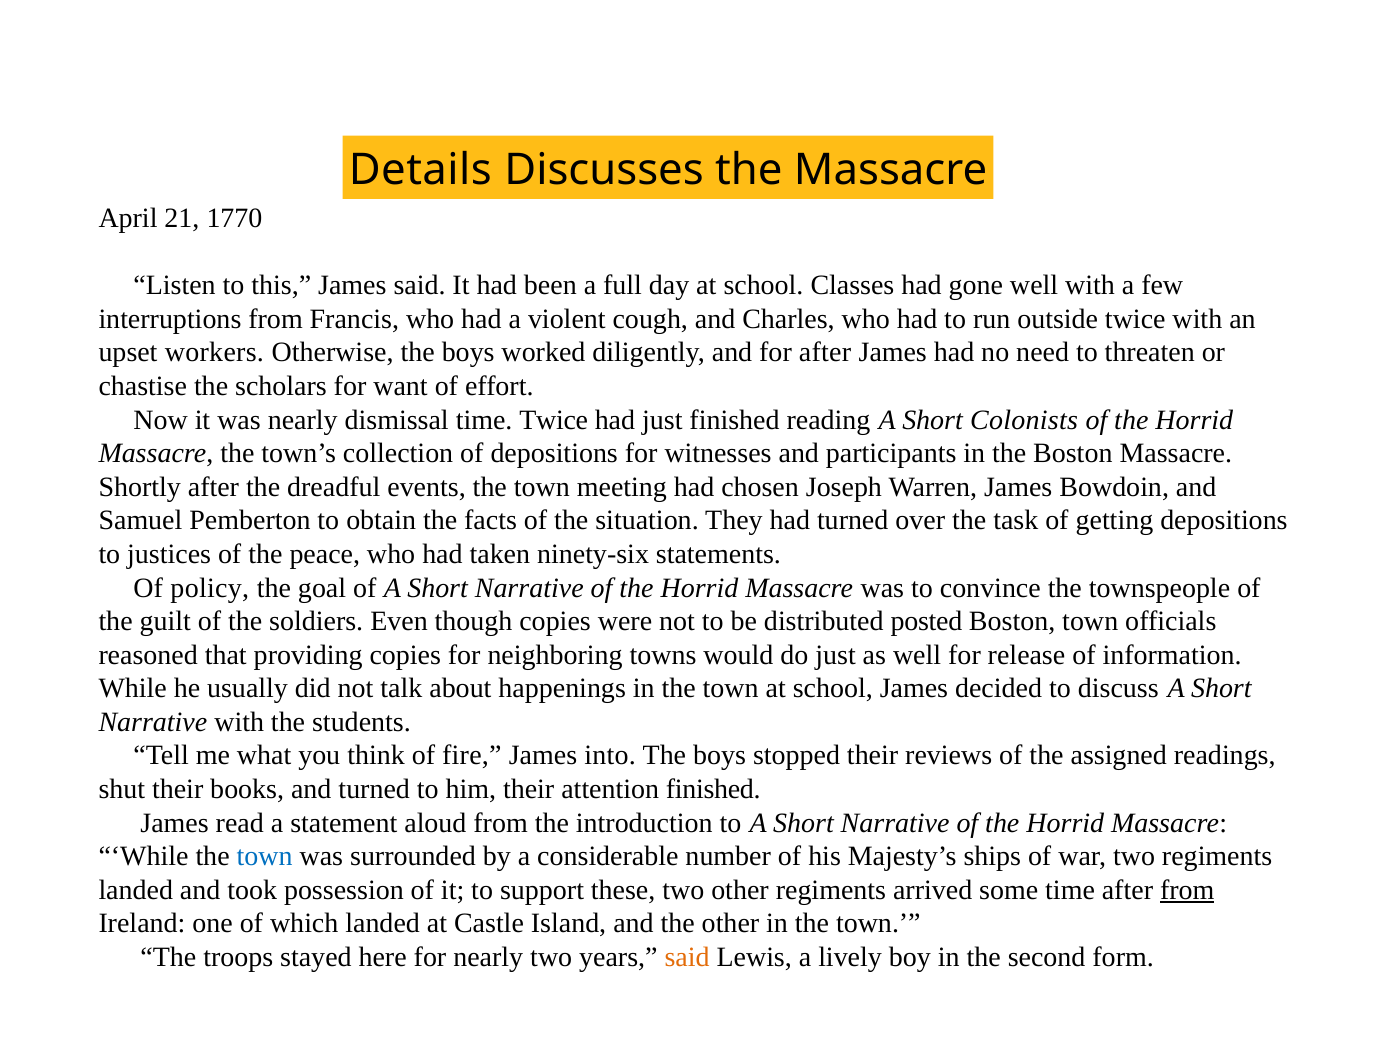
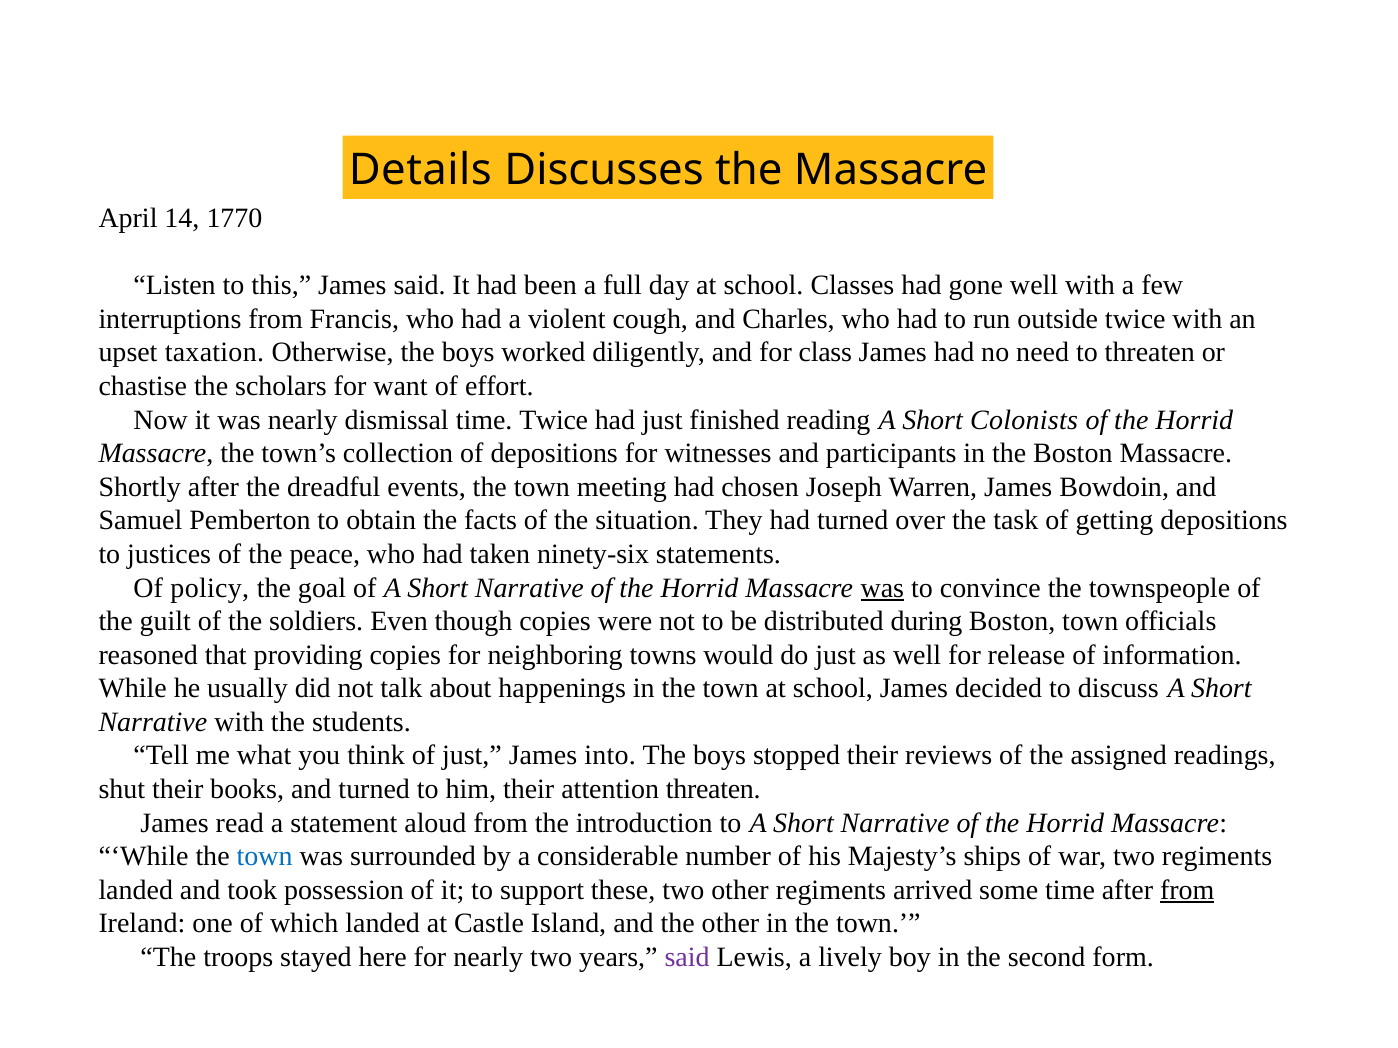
21: 21 -> 14
workers: workers -> taxation
for after: after -> class
was at (882, 588) underline: none -> present
posted: posted -> during
of fire: fire -> just
attention finished: finished -> threaten
said at (687, 958) colour: orange -> purple
